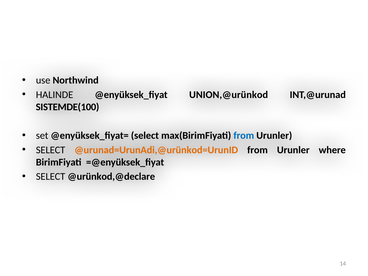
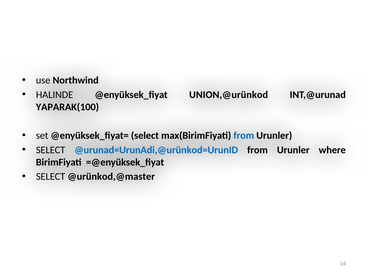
SISTEMDE(100: SISTEMDE(100 -> YAPARAK(100
@urunad=UrunAdi,@urünkod=UrunID colour: orange -> blue
@urünkod,@declare: @urünkod,@declare -> @urünkod,@master
